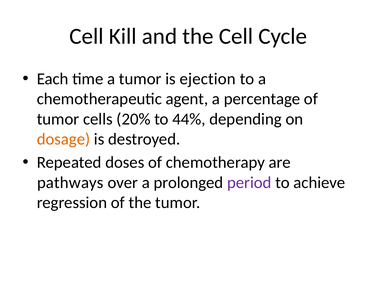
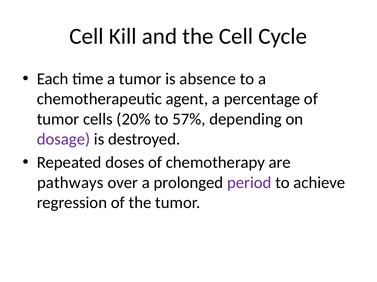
ejection: ejection -> absence
44%: 44% -> 57%
dosage colour: orange -> purple
